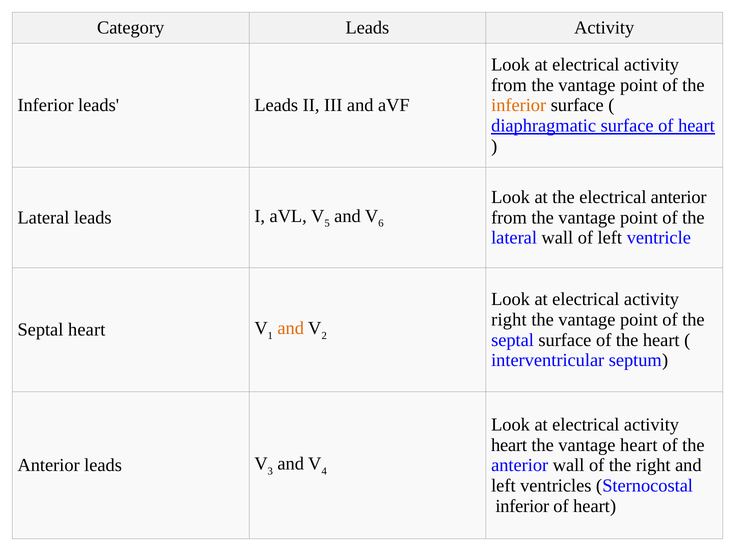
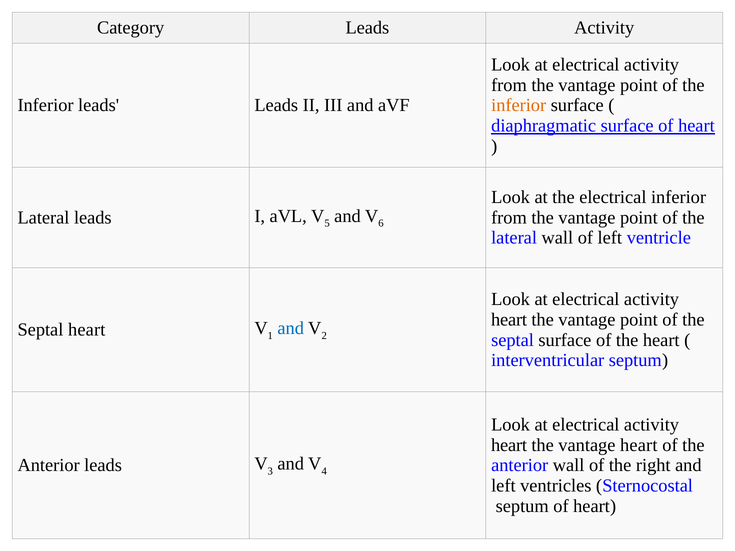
electrical anterior: anterior -> inferior
right at (509, 320): right -> heart
and at (291, 329) colour: orange -> blue
inferior at (522, 506): inferior -> septum
